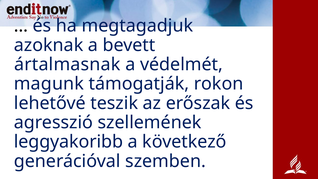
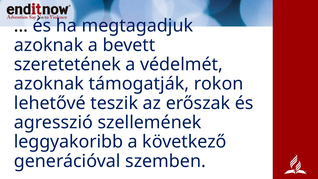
ártalmasnak: ártalmasnak -> szeretetének
magunk at (49, 84): magunk -> azoknak
